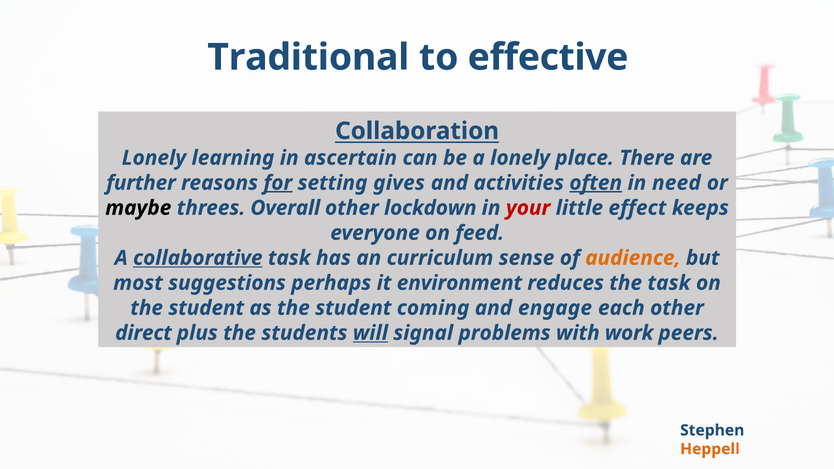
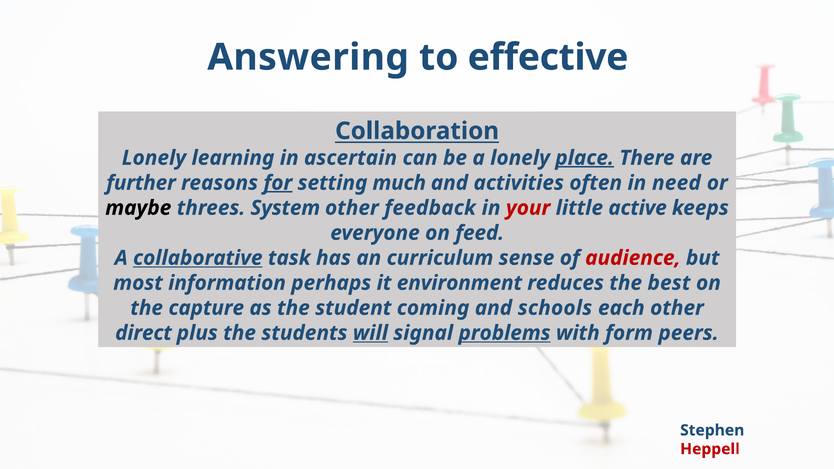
Traditional: Traditional -> Answering
place underline: none -> present
gives: gives -> much
often underline: present -> none
Overall: Overall -> System
lockdown: lockdown -> feedback
effect: effect -> active
audience colour: orange -> red
suggestions: suggestions -> information
the task: task -> best
student at (206, 308): student -> capture
engage: engage -> schools
problems underline: none -> present
work: work -> form
Heppell colour: orange -> red
